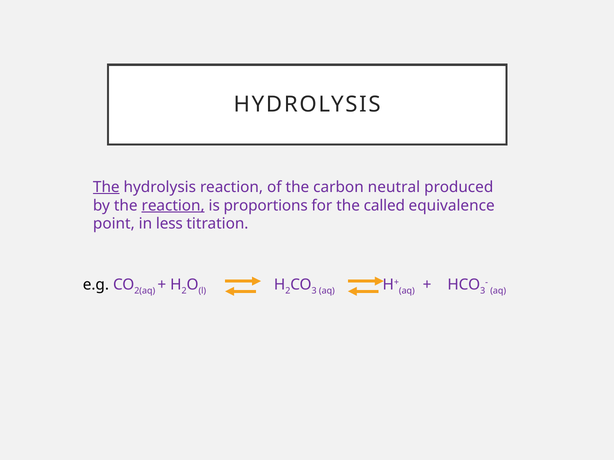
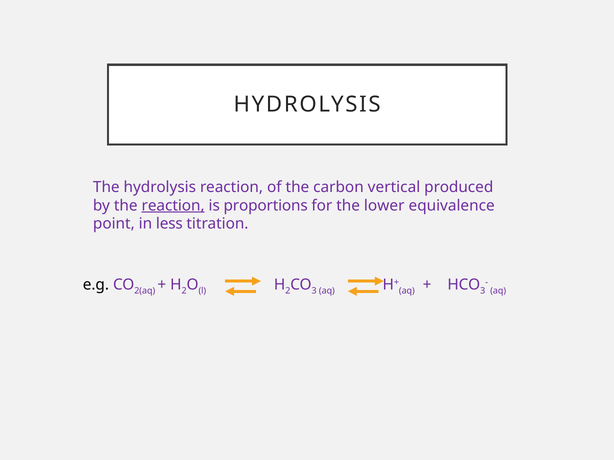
The at (106, 187) underline: present -> none
neutral: neutral -> vertical
called: called -> lower
